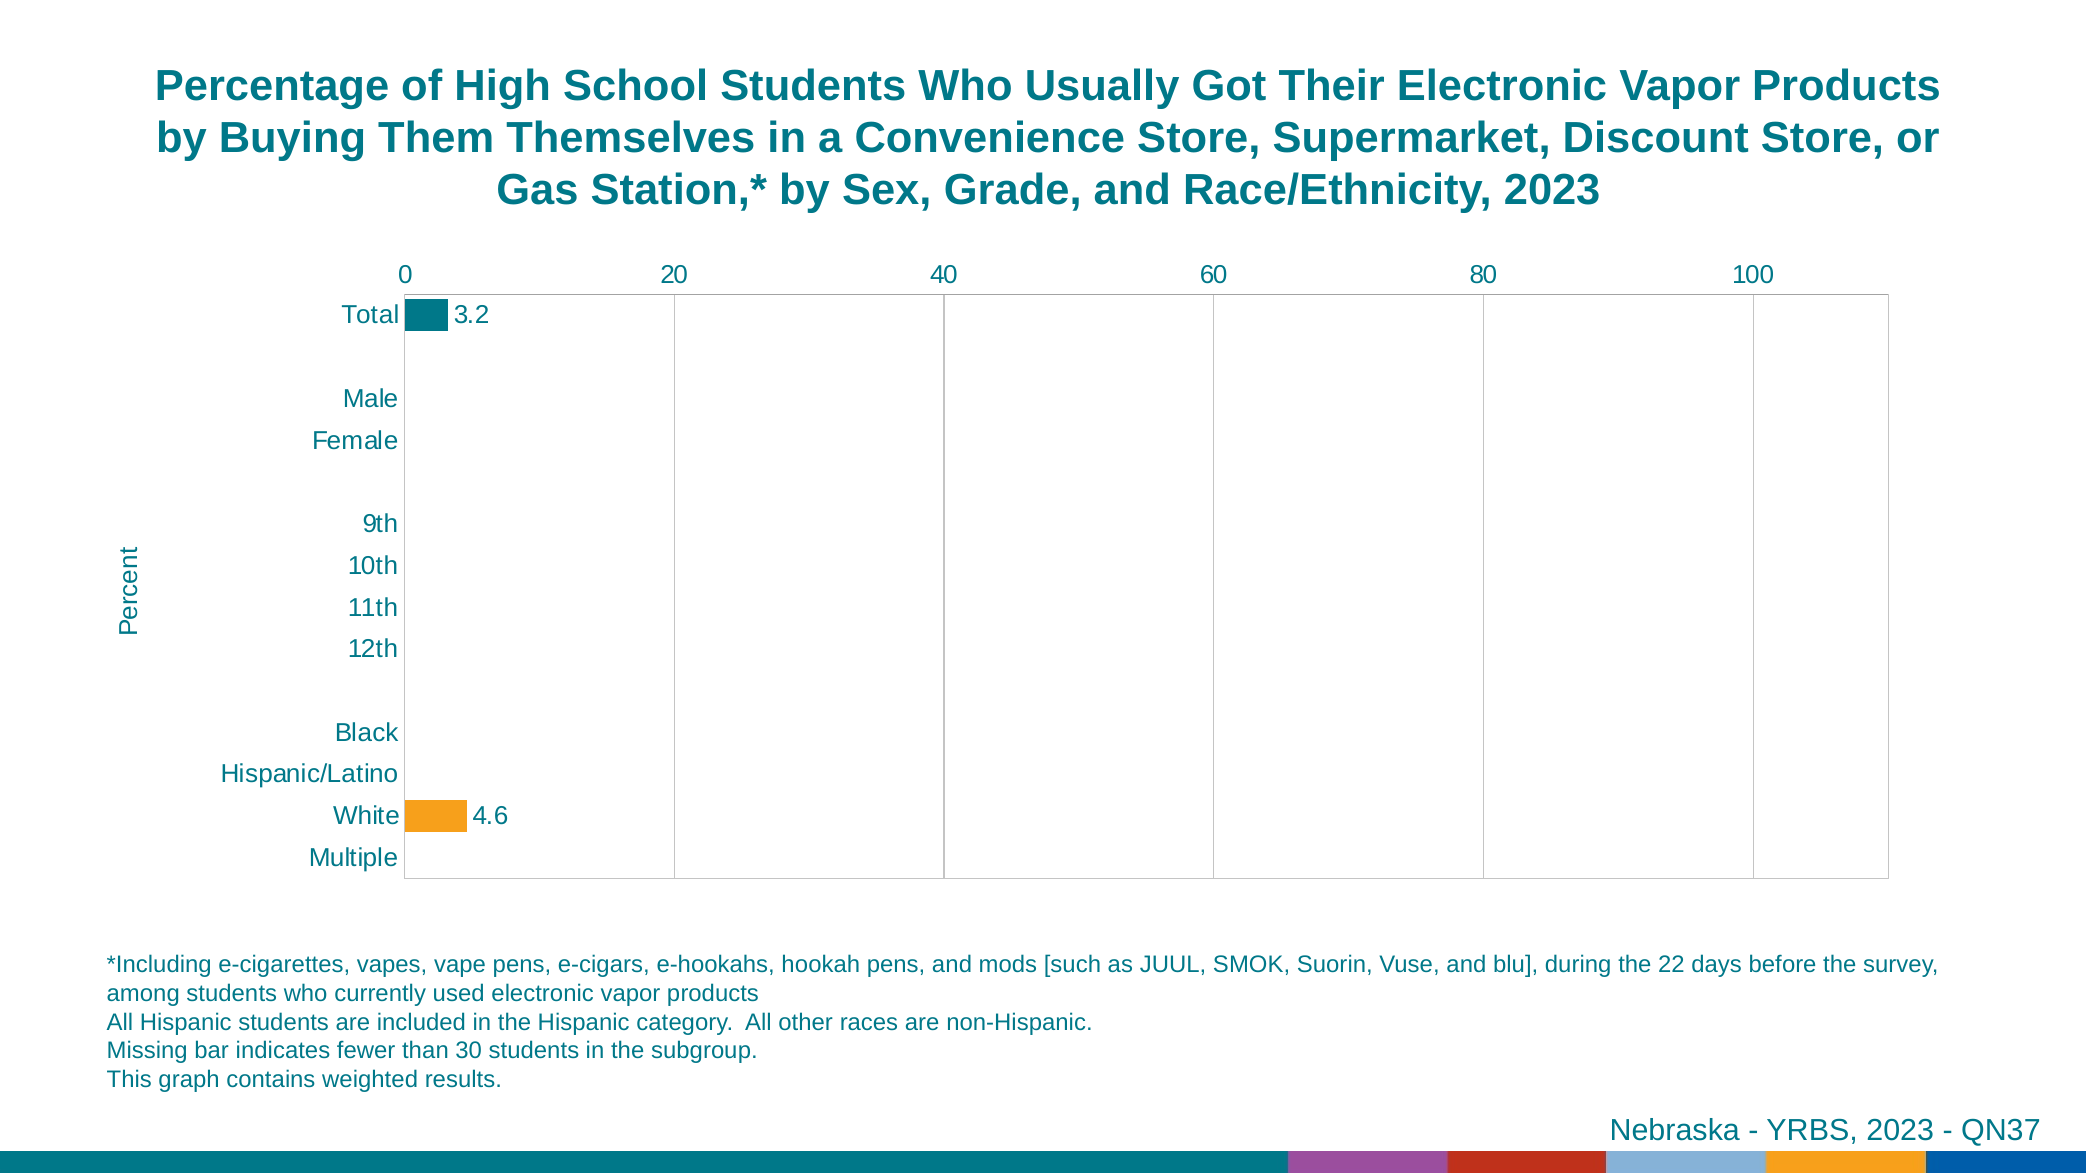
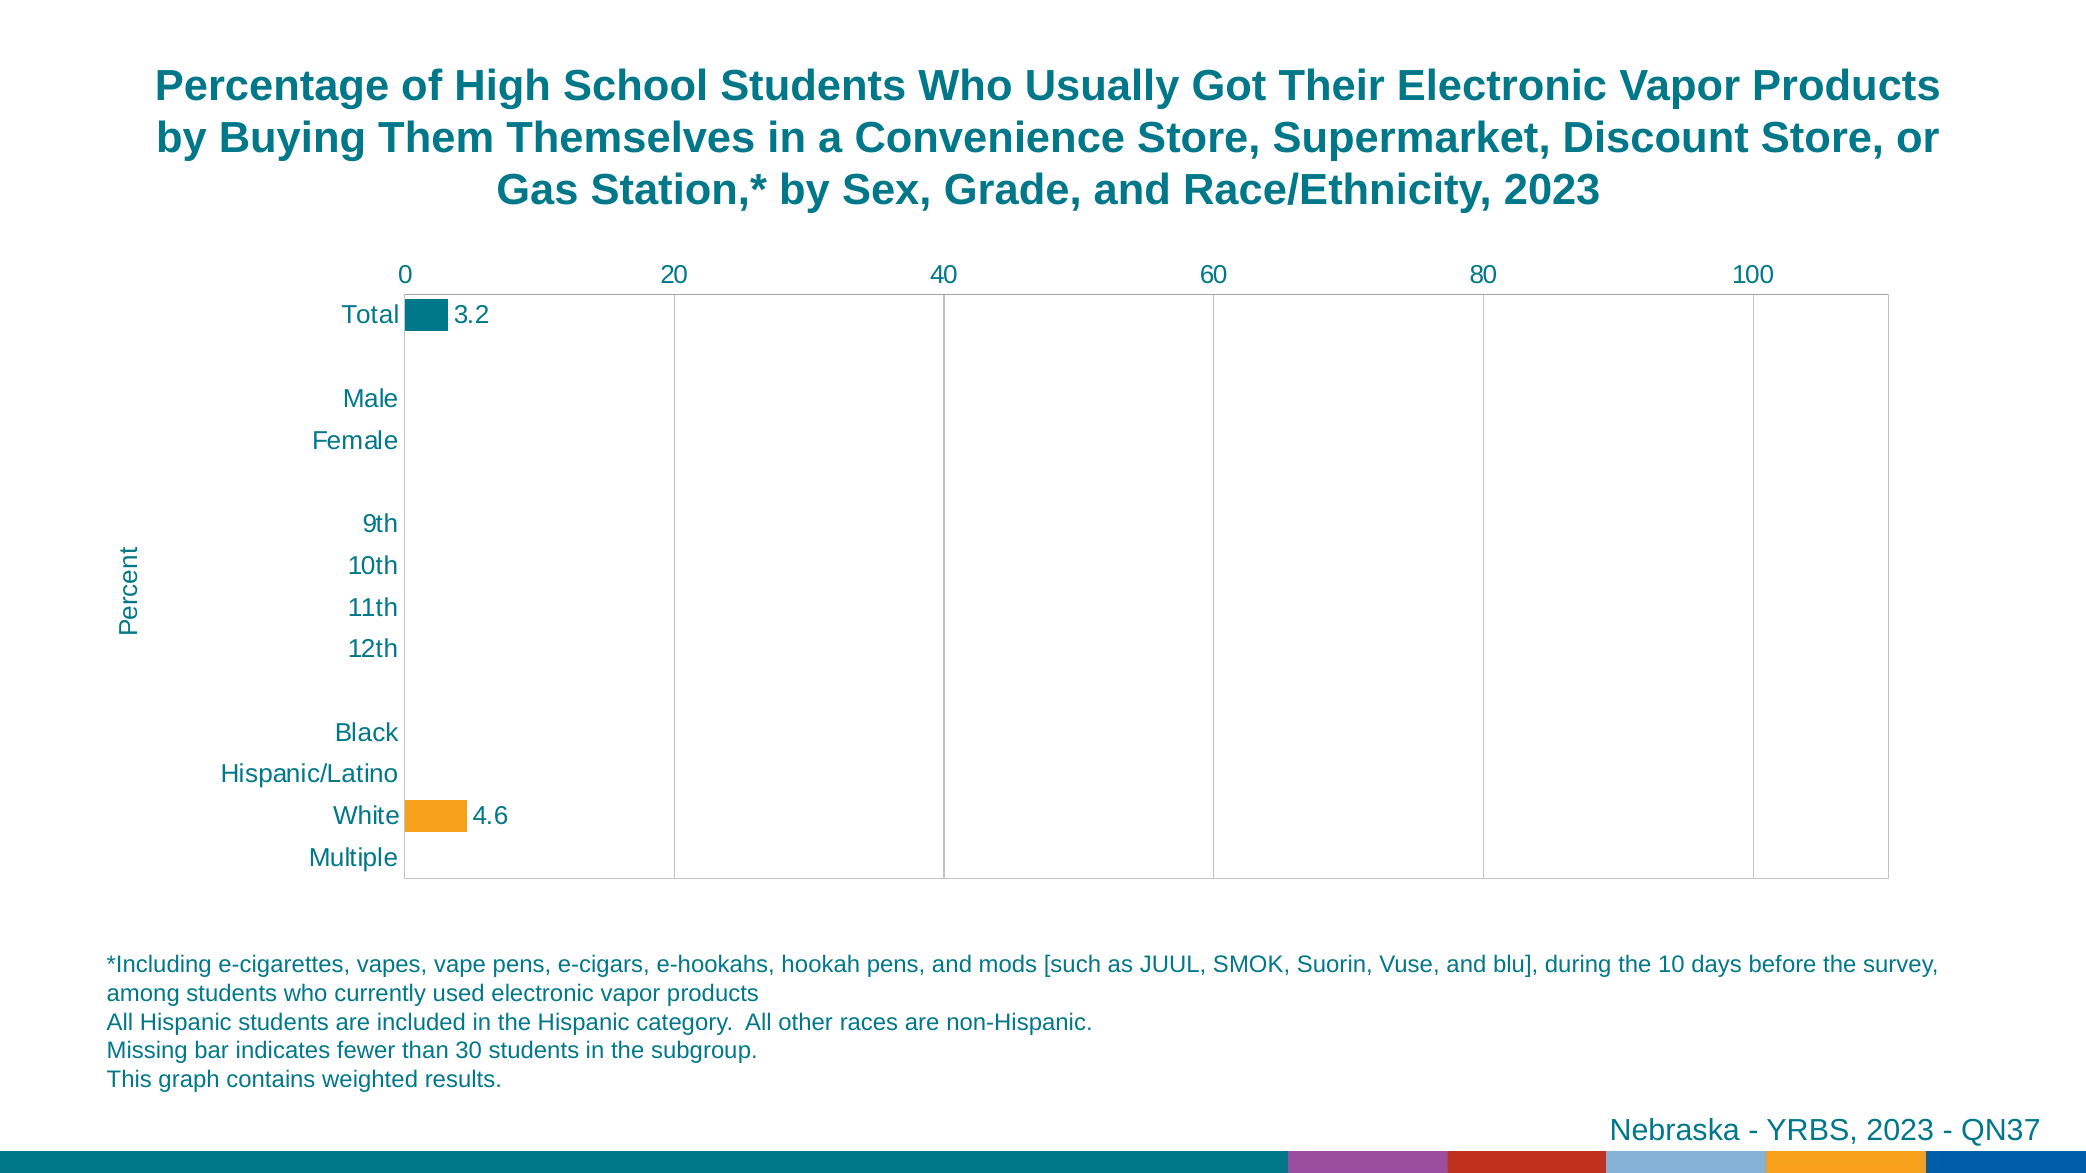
22: 22 -> 10
